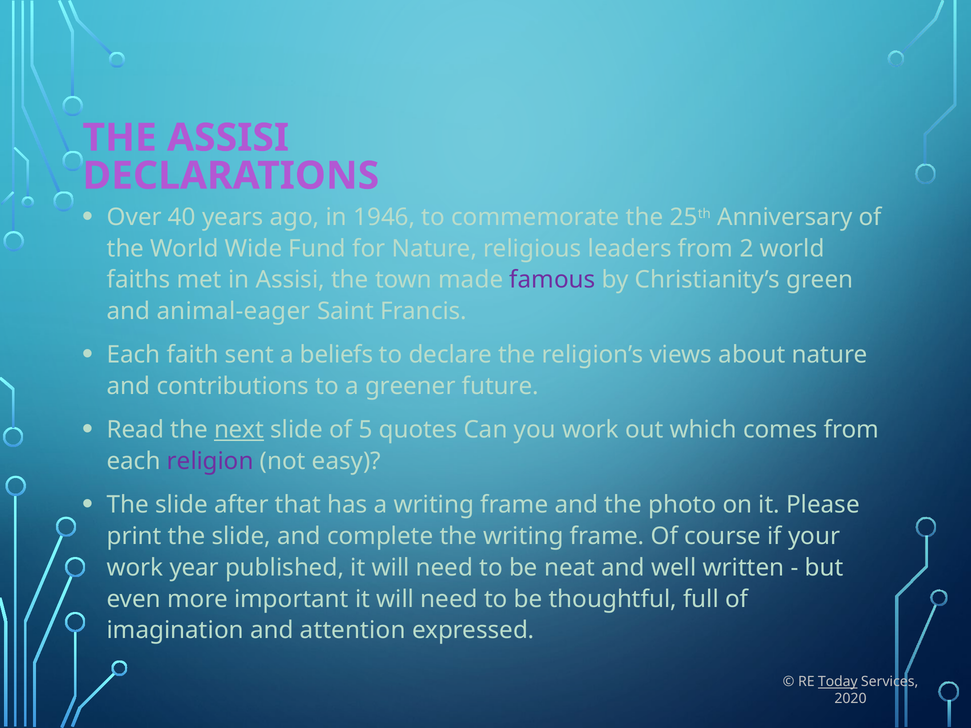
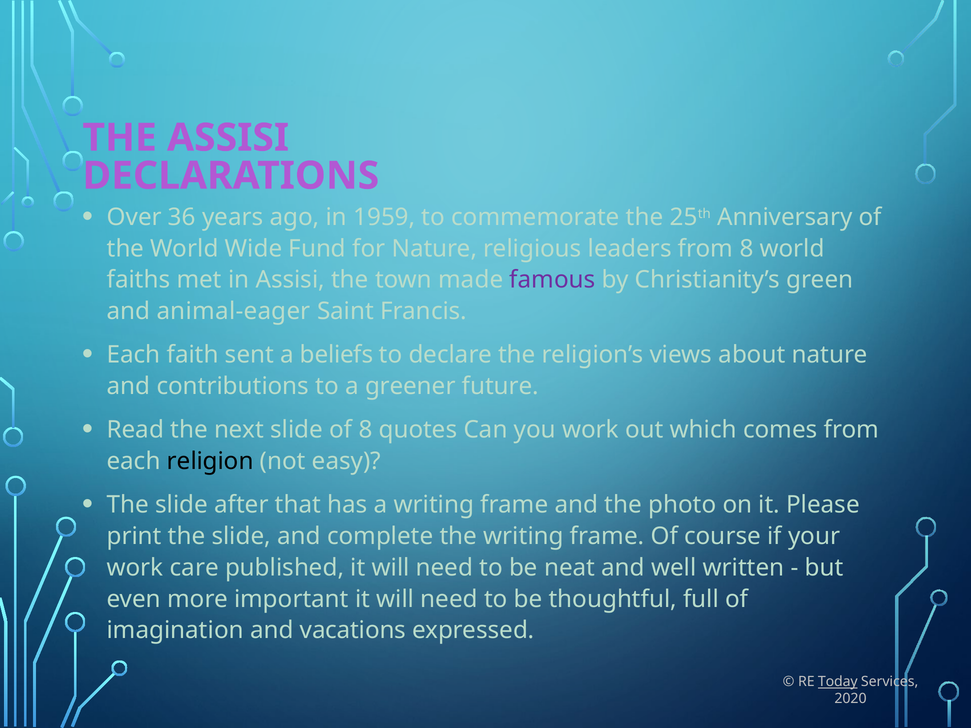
40: 40 -> 36
1946: 1946 -> 1959
from 2: 2 -> 8
next underline: present -> none
of 5: 5 -> 8
religion colour: purple -> black
year: year -> care
attention: attention -> vacations
